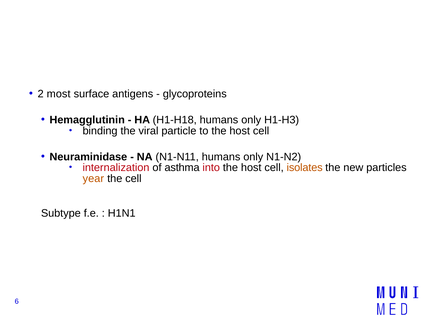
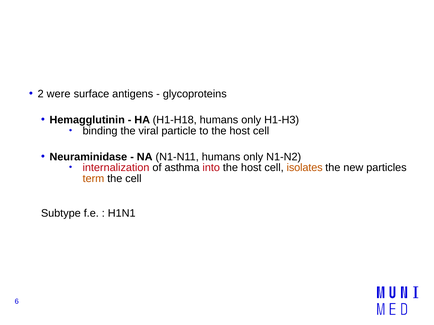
most: most -> were
year: year -> term
